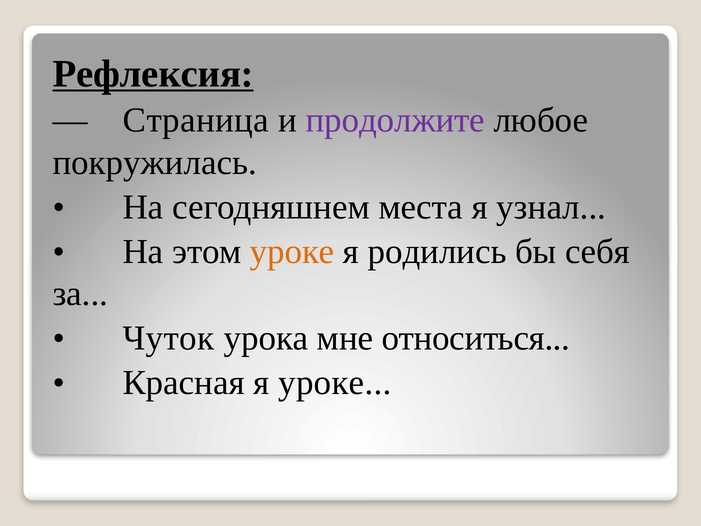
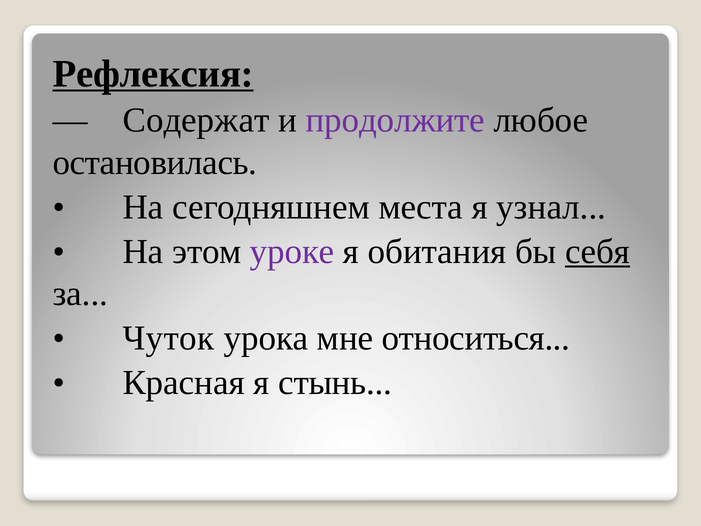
Страница: Страница -> Содержат
покружилась: покружилась -> остановилась
уроке at (292, 251) colour: orange -> purple
родились: родились -> обитания
себя underline: none -> present
я уроке: уроке -> стынь
